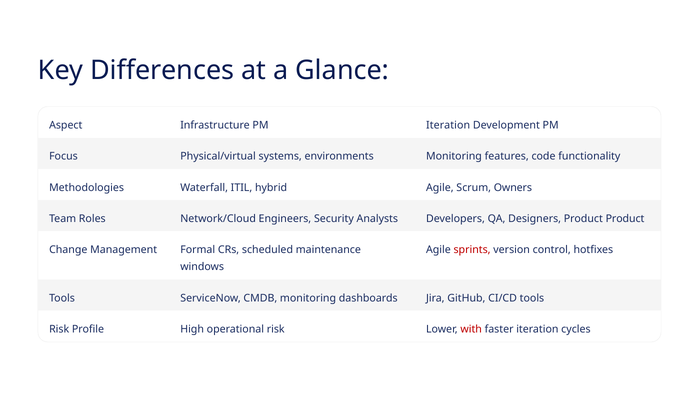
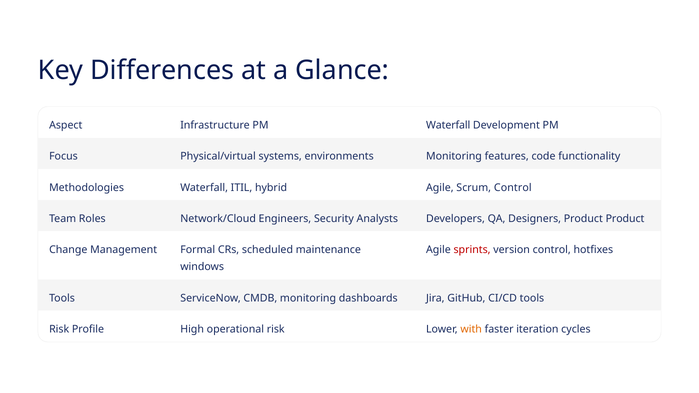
PM Iteration: Iteration -> Waterfall
Scrum Owners: Owners -> Control
with colour: red -> orange
